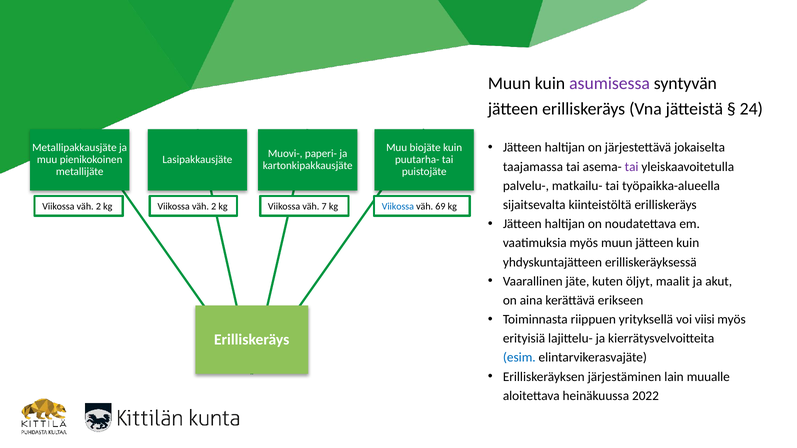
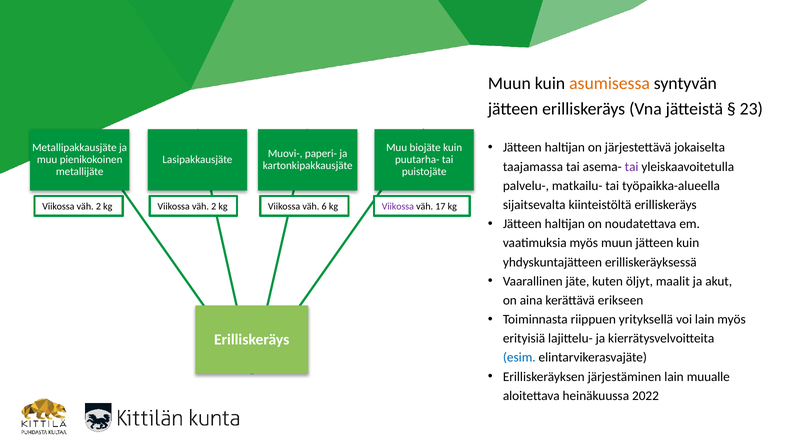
asumisessa colour: purple -> orange
24: 24 -> 23
7: 7 -> 6
Viikossa at (398, 207) colour: blue -> purple
69: 69 -> 17
voi viisi: viisi -> lain
